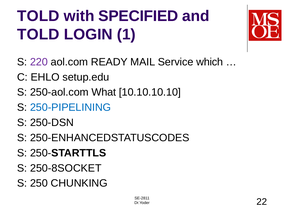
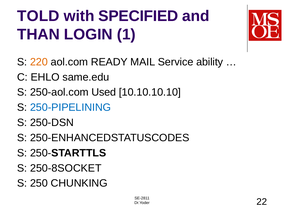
TOLD at (38, 34): TOLD -> THAN
220 colour: purple -> orange
which: which -> ability
setup.edu: setup.edu -> same.edu
What: What -> Used
